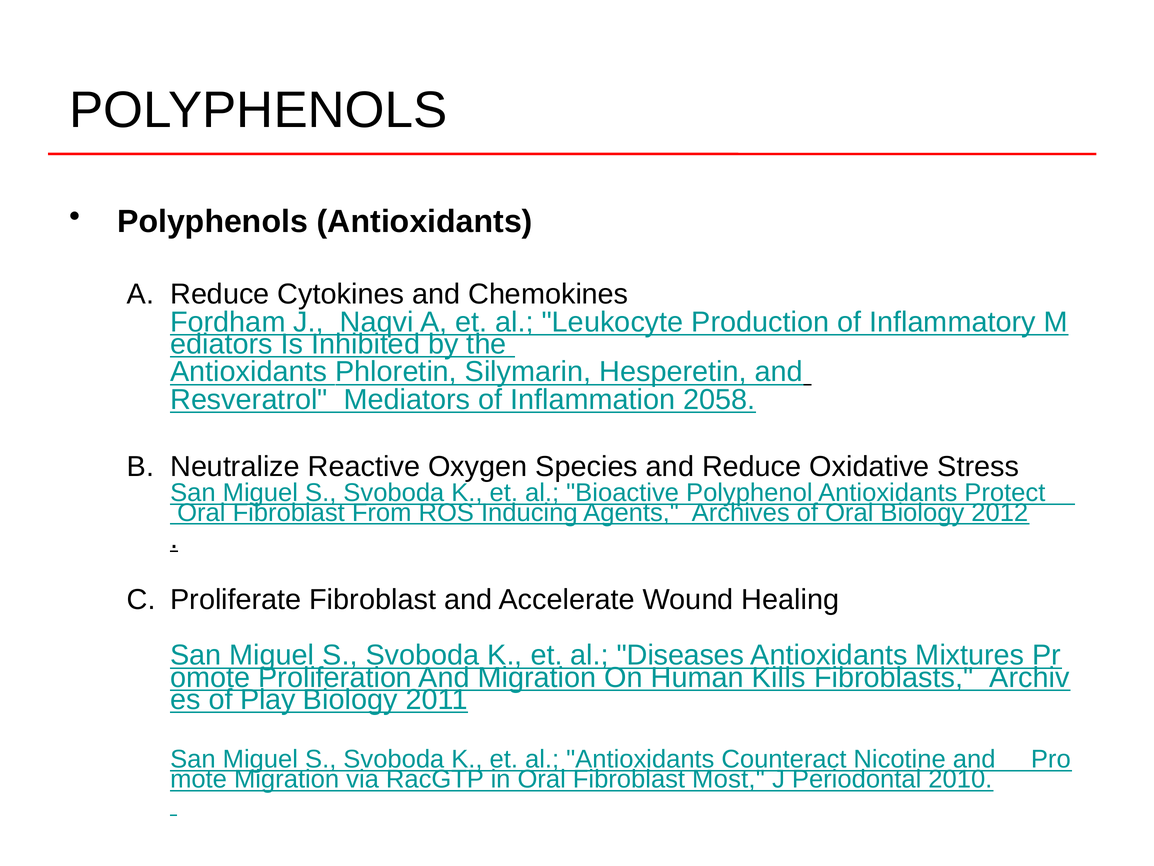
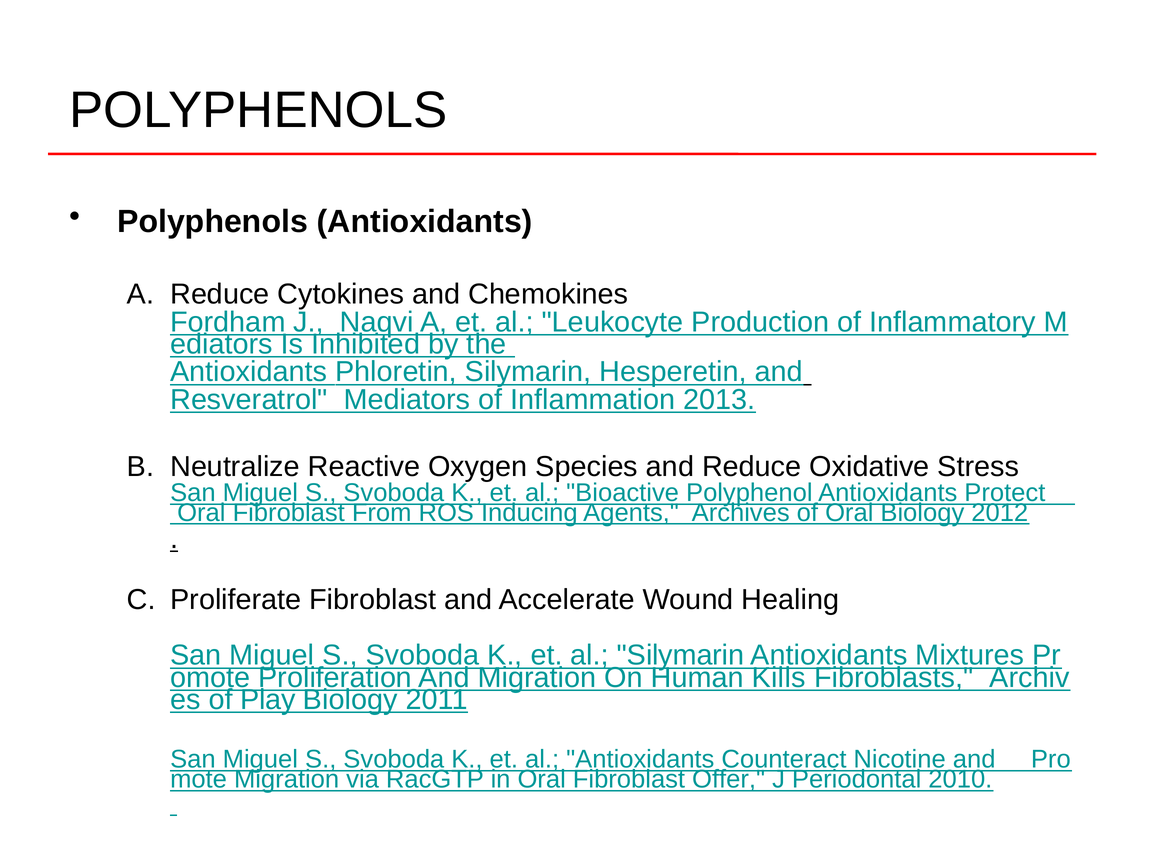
2058: 2058 -> 2013
al Diseases: Diseases -> Silymarin
Most: Most -> Offer
